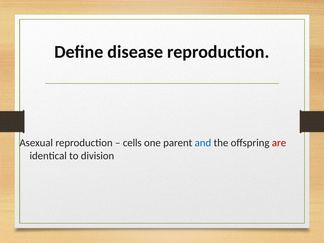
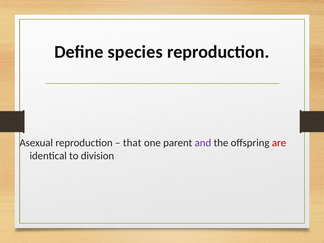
disease: disease -> species
cells: cells -> that
and colour: blue -> purple
